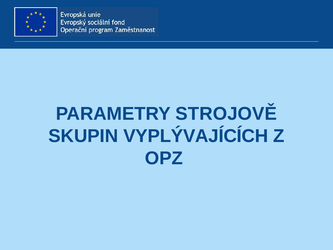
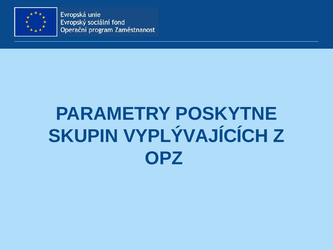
STROJOVĚ: STROJOVĚ -> POSKYTNE
